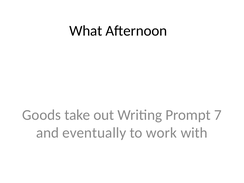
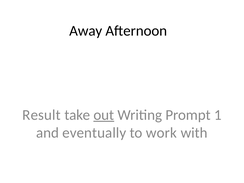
What: What -> Away
Goods: Goods -> Result
out underline: none -> present
7: 7 -> 1
